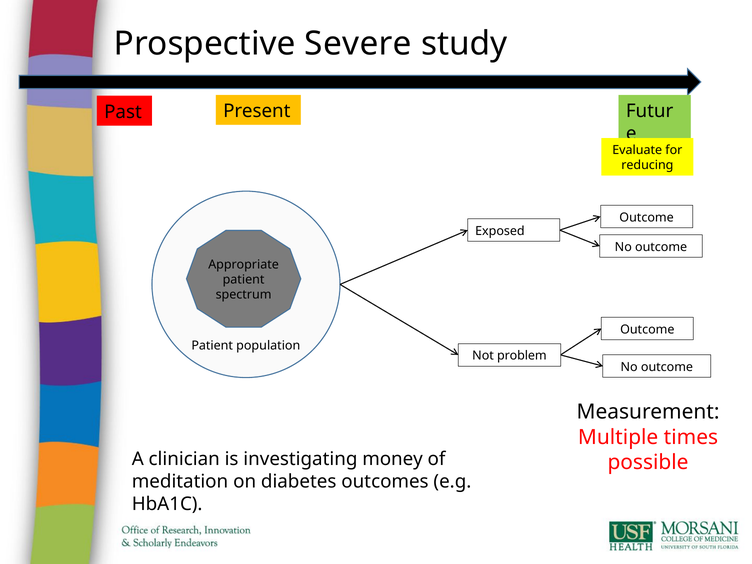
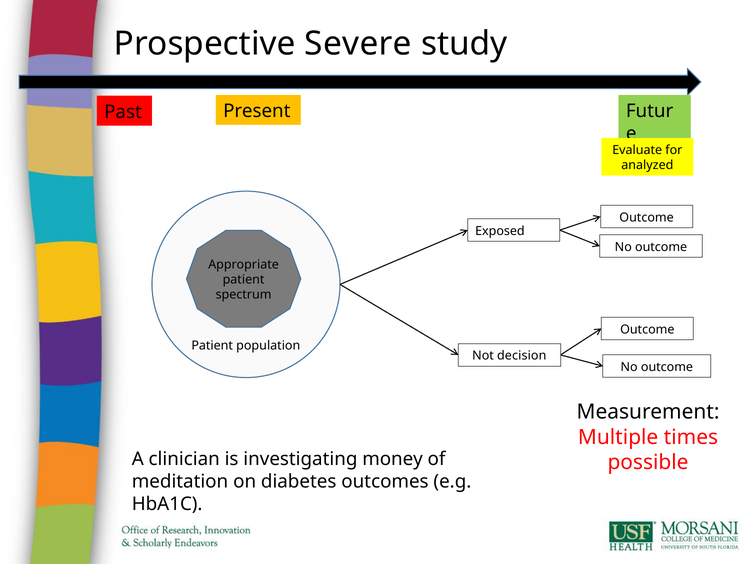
reducing: reducing -> analyzed
problem: problem -> decision
